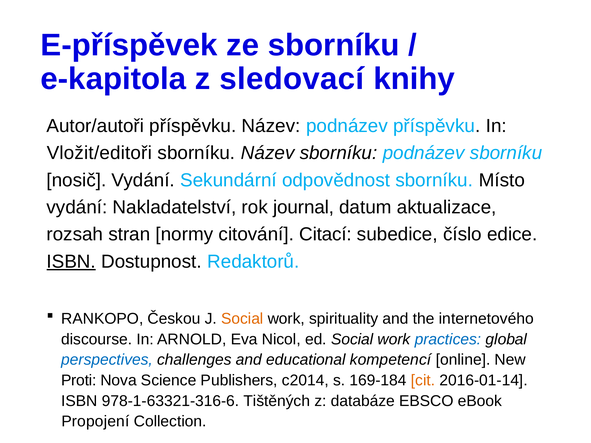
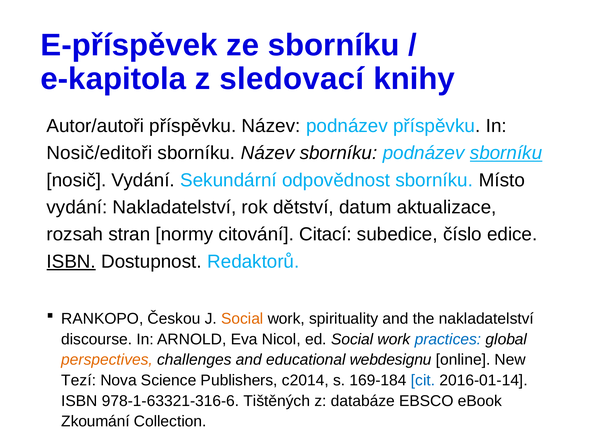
Vložit/editoři: Vložit/editoři -> Nosič/editoři
sborníku at (506, 153) underline: none -> present
journal: journal -> dětství
the internetového: internetového -> nakladatelství
perspectives colour: blue -> orange
kompetencí: kompetencí -> webdesignu
Proti: Proti -> Tezí
cit colour: orange -> blue
Propojení: Propojení -> Zkoumání
